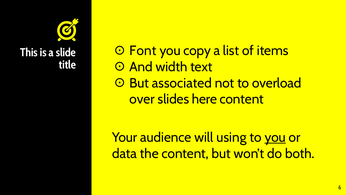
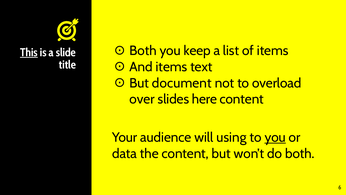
Font at (143, 51): Font -> Both
copy: copy -> keep
This underline: none -> present
And width: width -> items
associated: associated -> document
